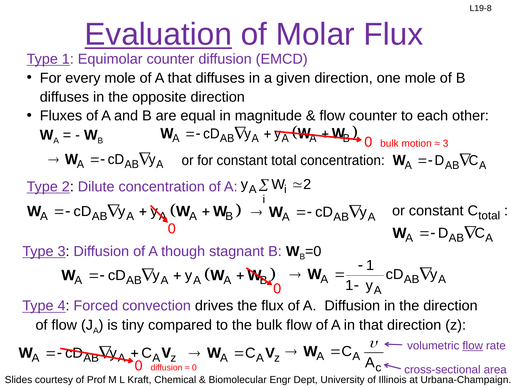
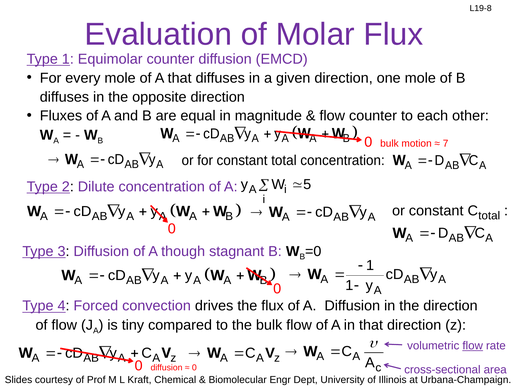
Evaluation underline: present -> none
3 at (446, 143): 3 -> 7
2 at (307, 184): 2 -> 5
